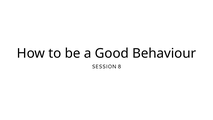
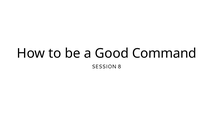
Behaviour: Behaviour -> Command
